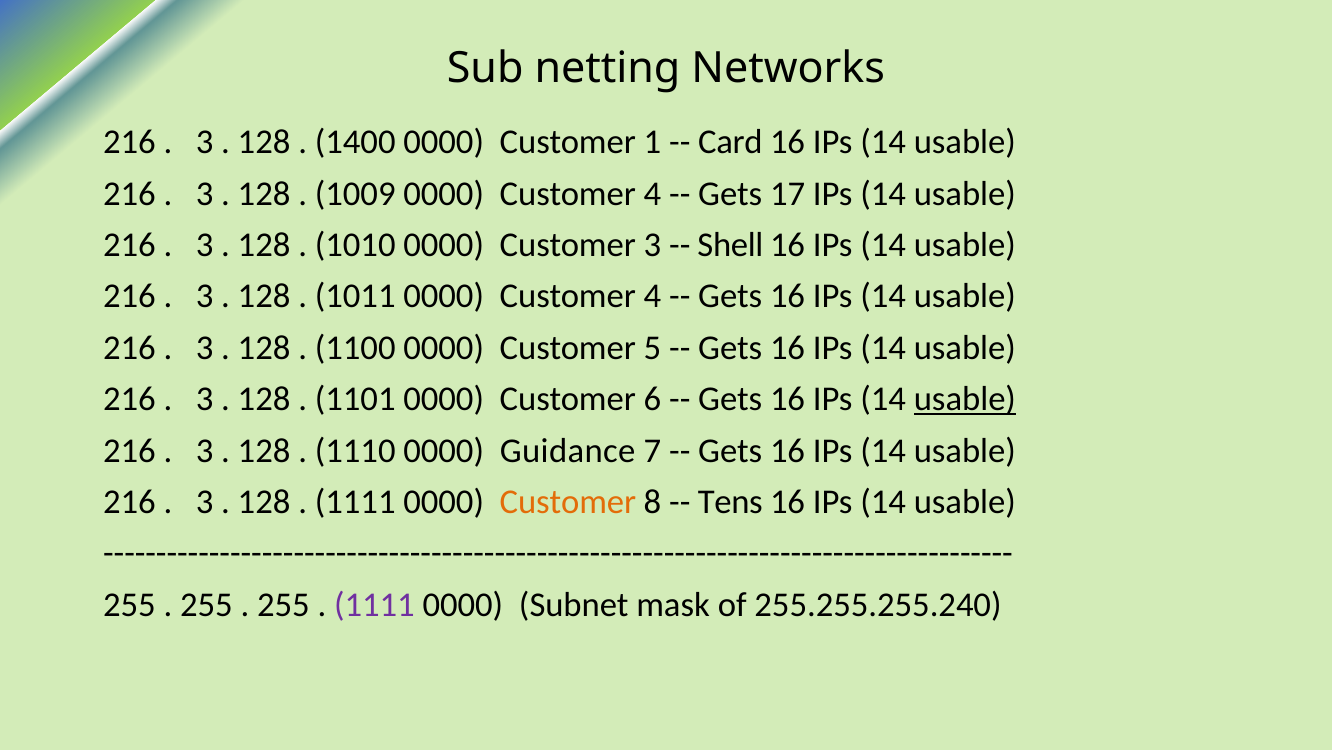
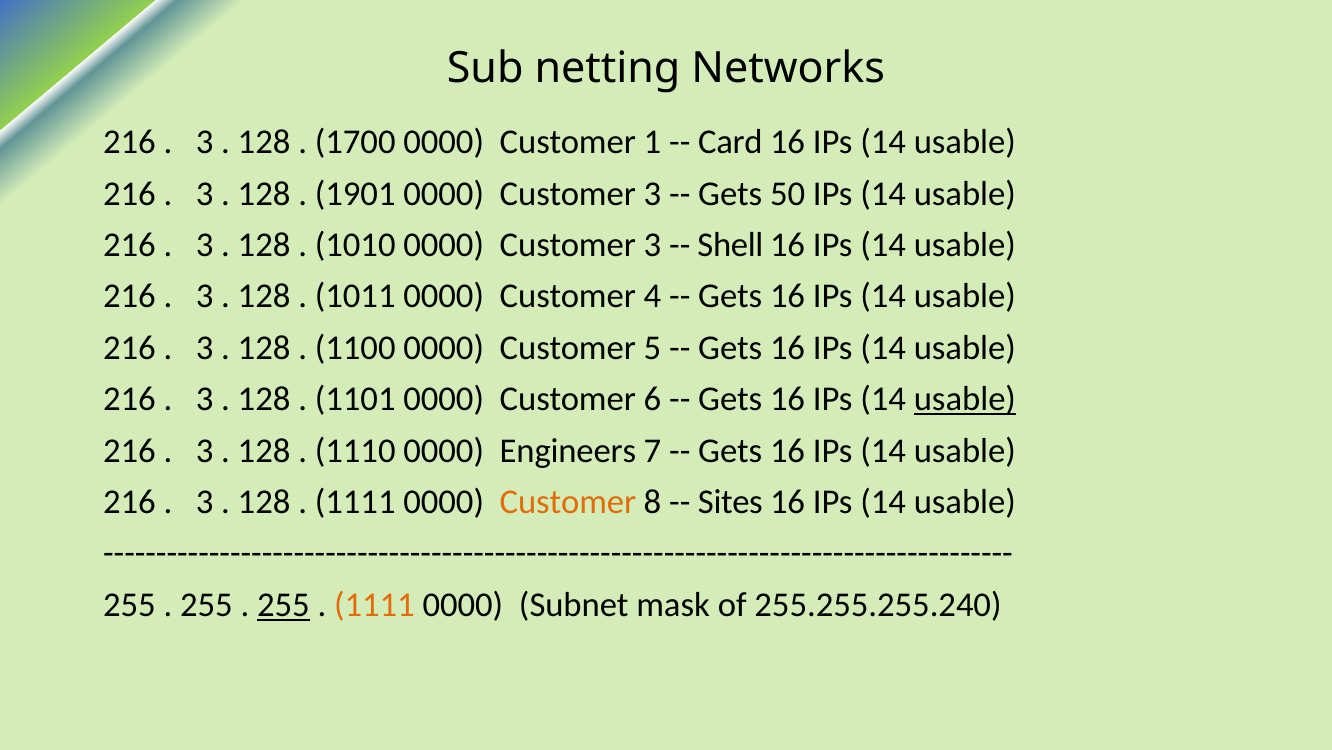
1400: 1400 -> 1700
1009: 1009 -> 1901
4 at (653, 194): 4 -> 3
17: 17 -> 50
Guidance: Guidance -> Engineers
Tens: Tens -> Sites
255 at (283, 604) underline: none -> present
1111 at (374, 604) colour: purple -> orange
